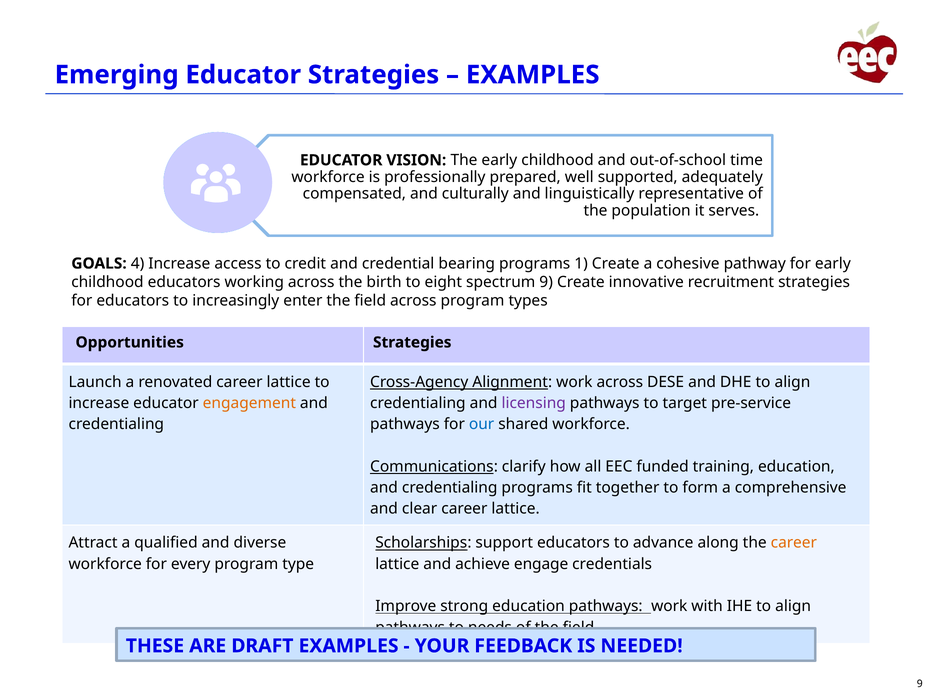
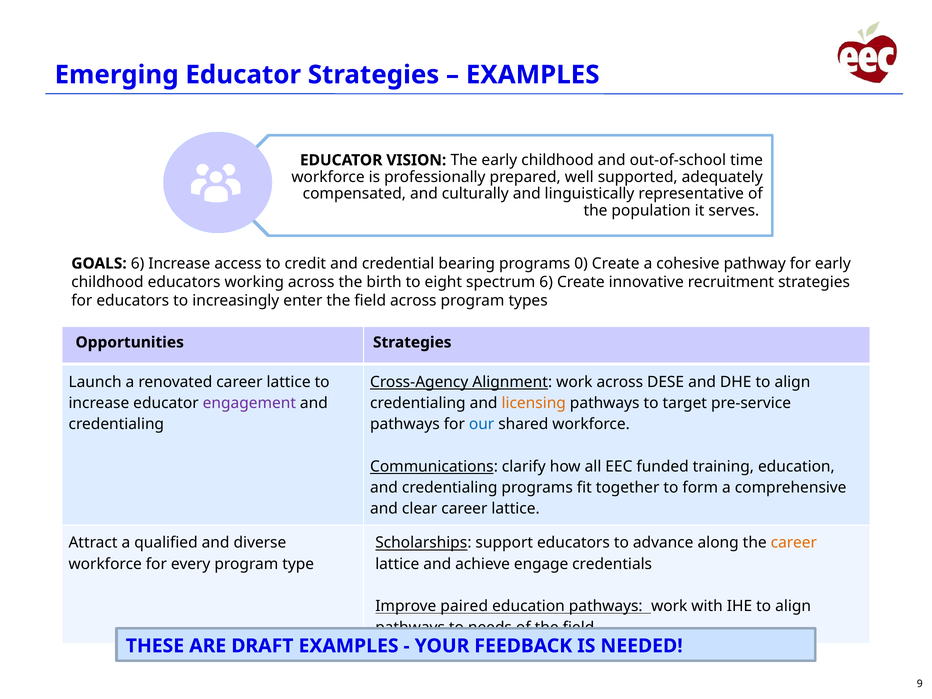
GOALS 4: 4 -> 6
1: 1 -> 0
spectrum 9: 9 -> 6
engagement colour: orange -> purple
licensing colour: purple -> orange
strong: strong -> paired
